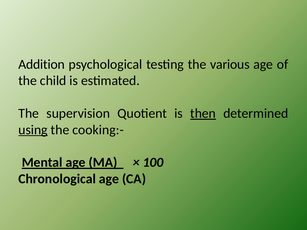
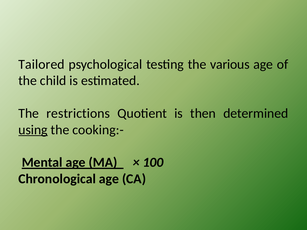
Addition: Addition -> Tailored
supervision: supervision -> restrictions
then underline: present -> none
